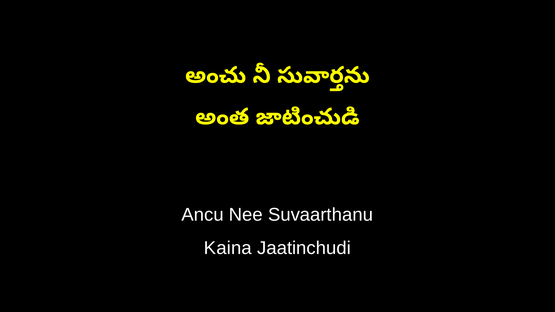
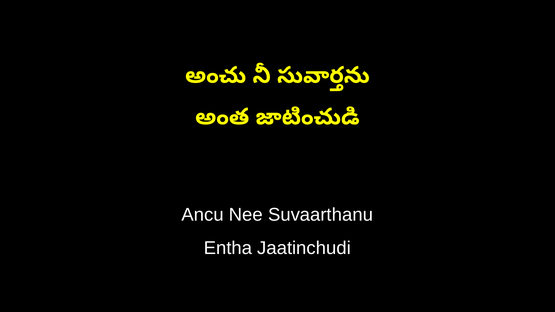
Kaina: Kaina -> Entha
